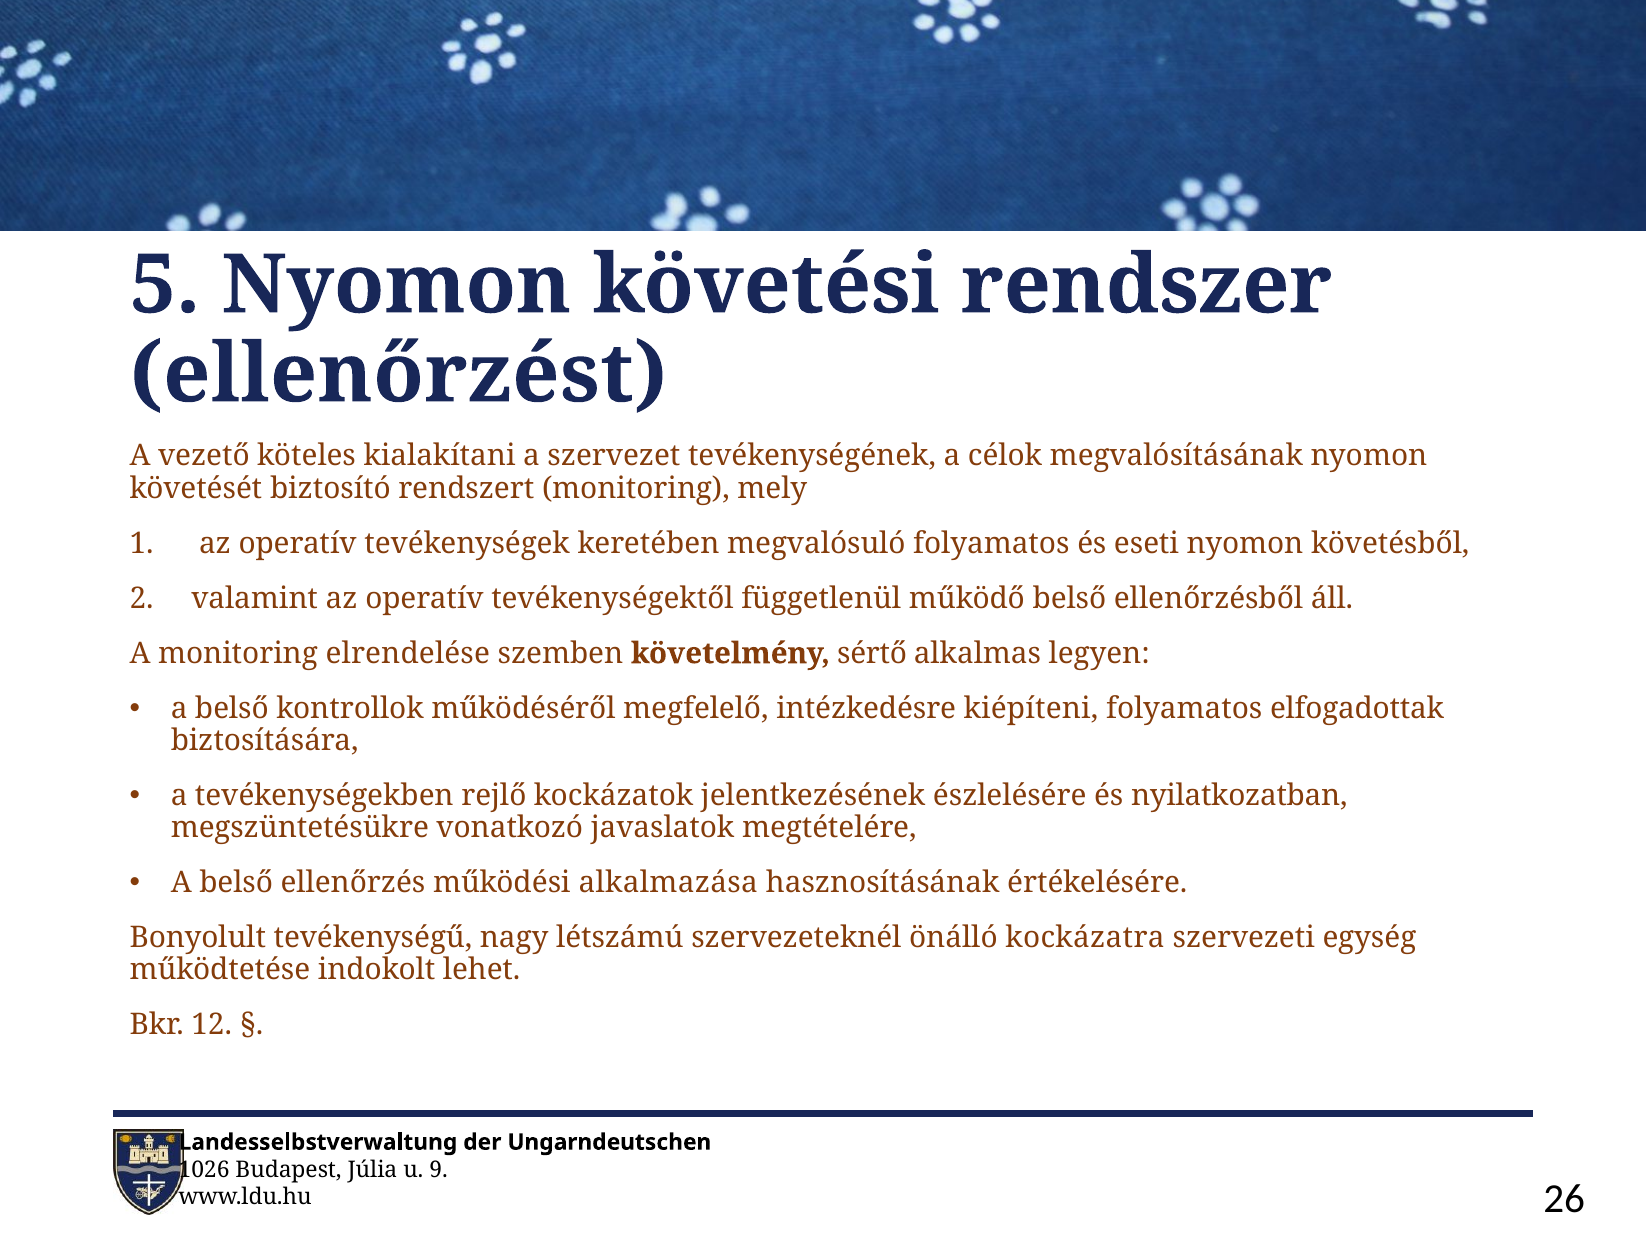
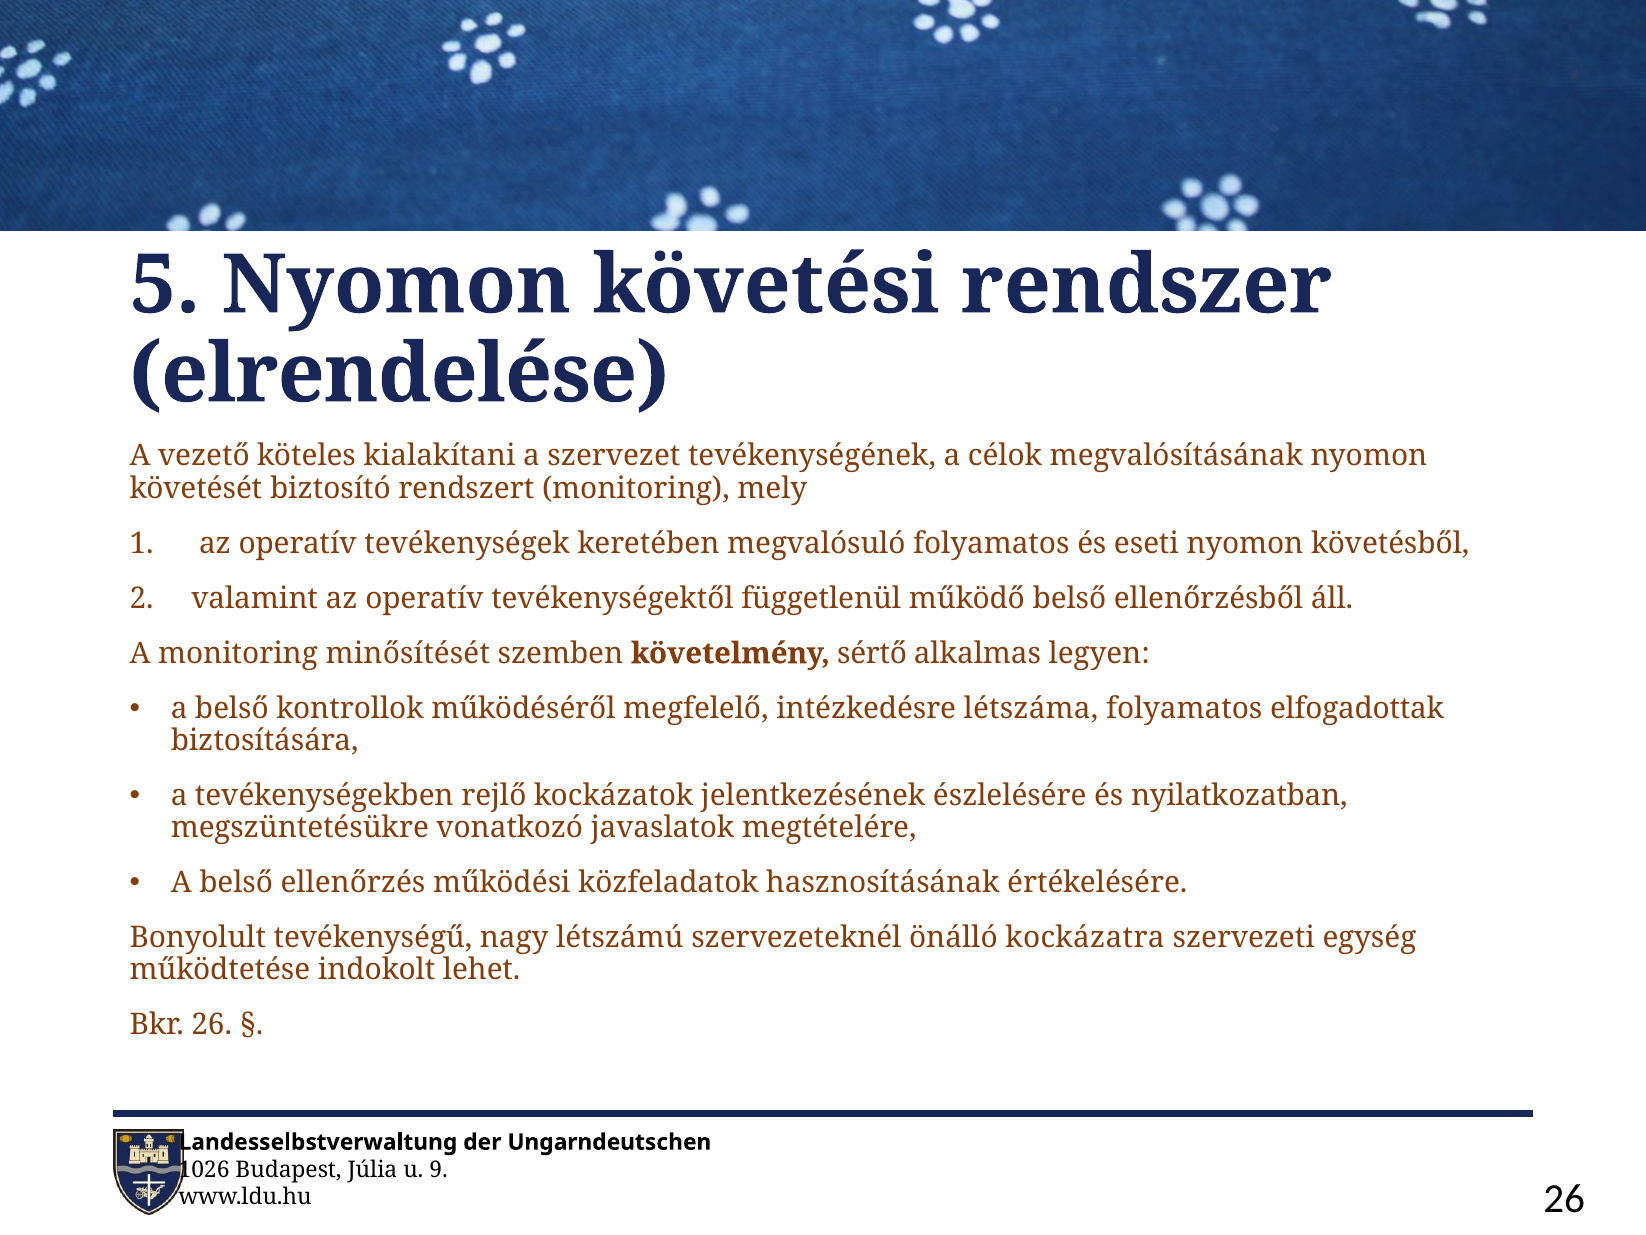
ellenőrzést: ellenőrzést -> elrendelése
elrendelése: elrendelése -> minősítését
kiépíteni: kiépíteni -> létszáma
alkalmazása: alkalmazása -> közfeladatok
Bkr 12: 12 -> 26
